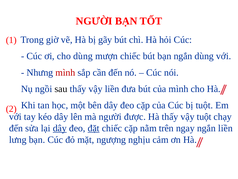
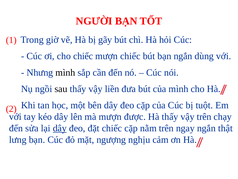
cho dùng: dùng -> chiếc
mình at (65, 72) colour: red -> black
mà người: người -> mượn
vậy tuột: tuột -> trên
đặt underline: present -> none
ngắn liền: liền -> thật
